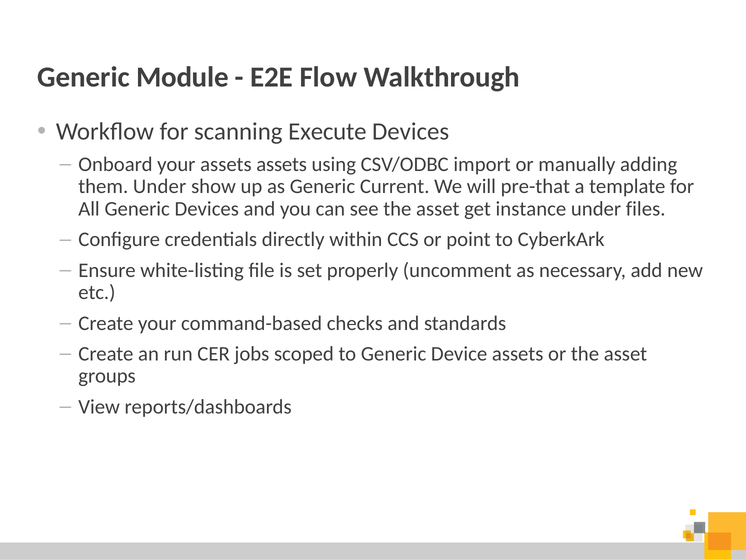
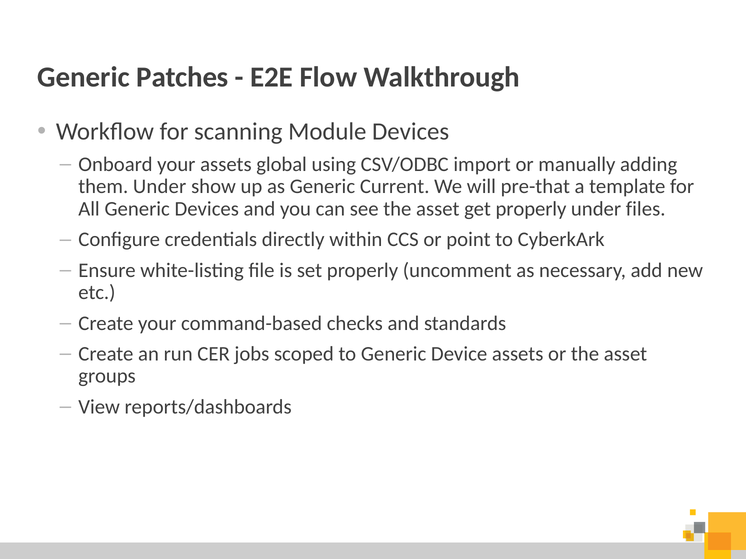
Module: Module -> Patches
Execute: Execute -> Module
assets assets: assets -> global
get instance: instance -> properly
